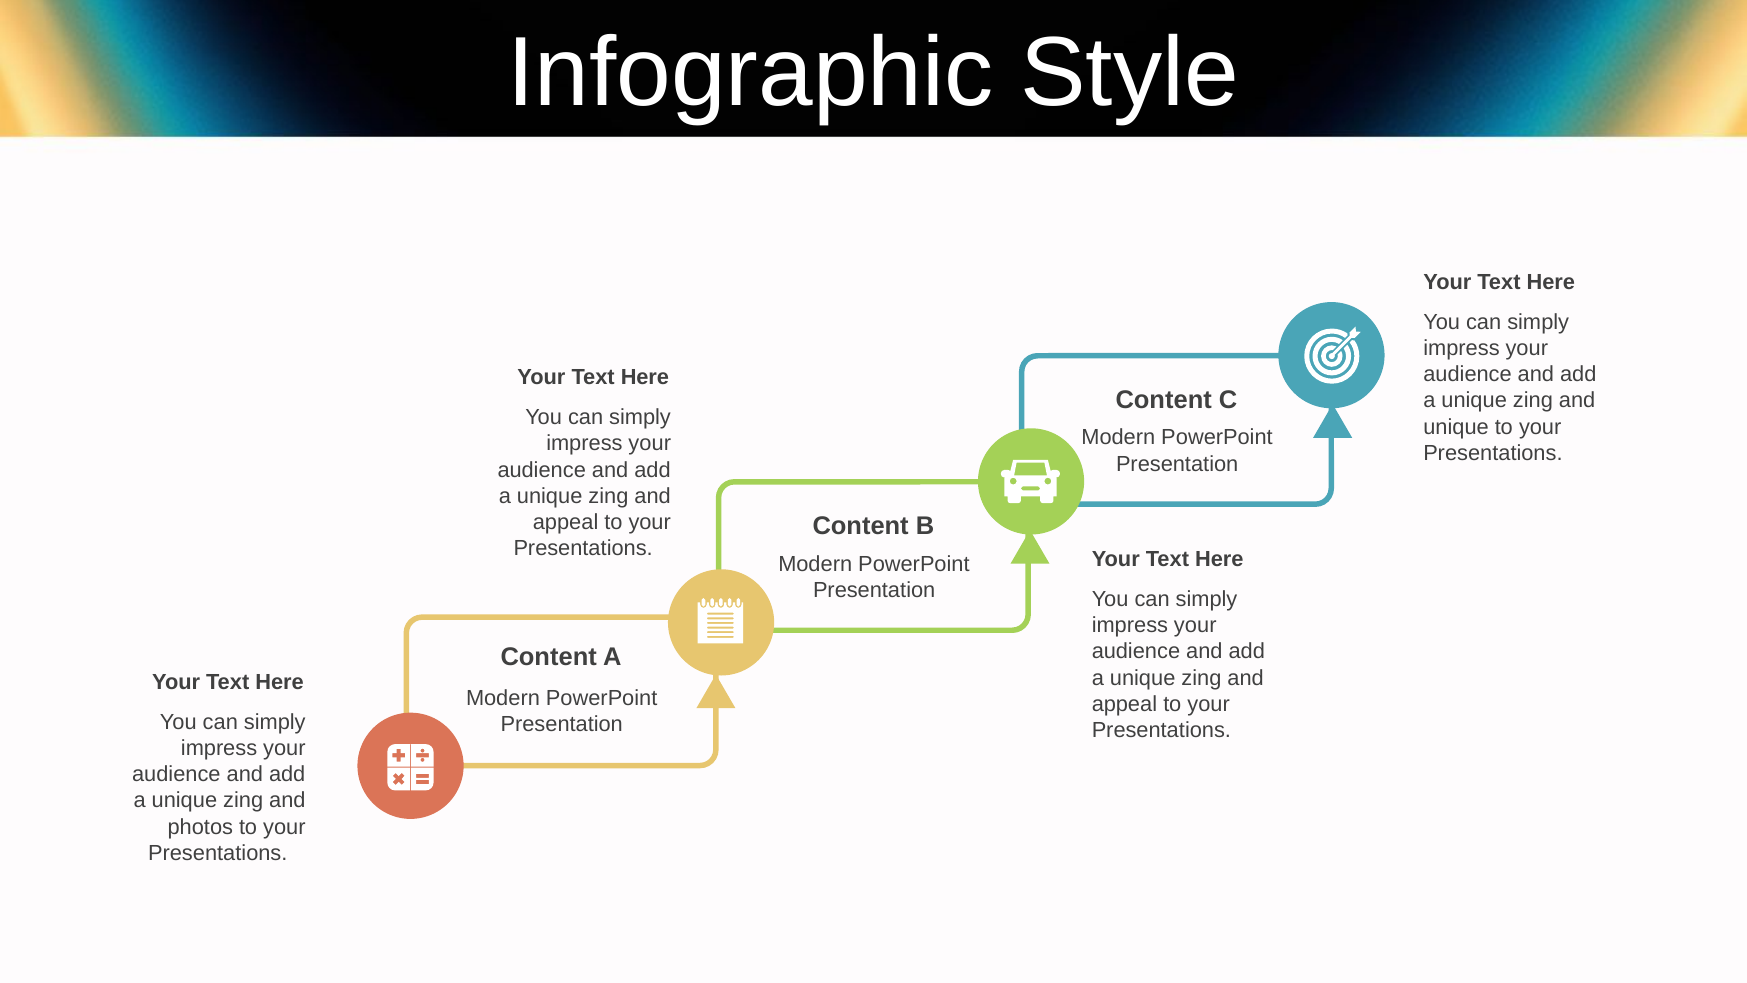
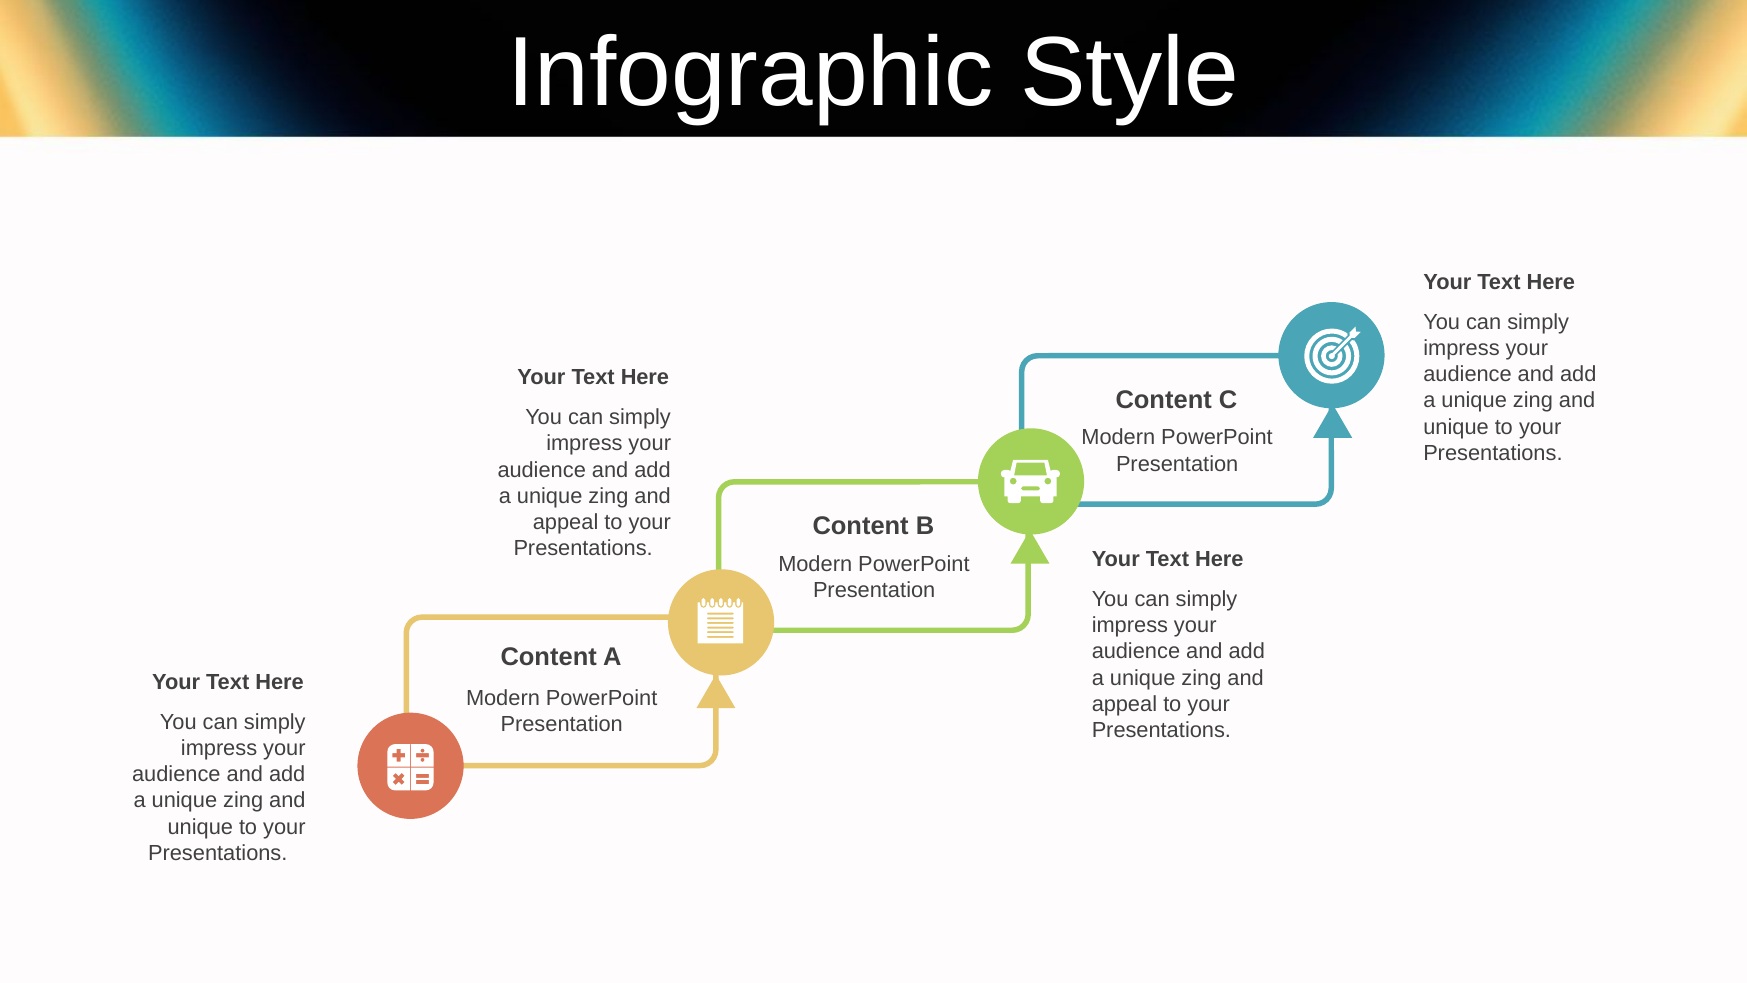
photos at (200, 827): photos -> unique
